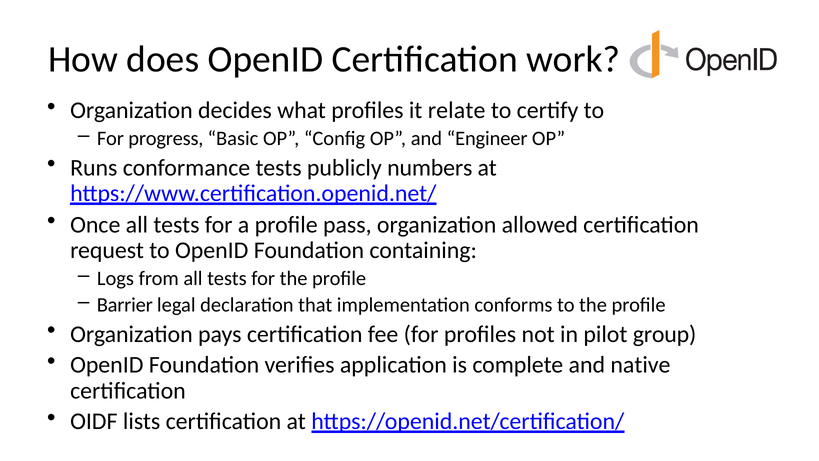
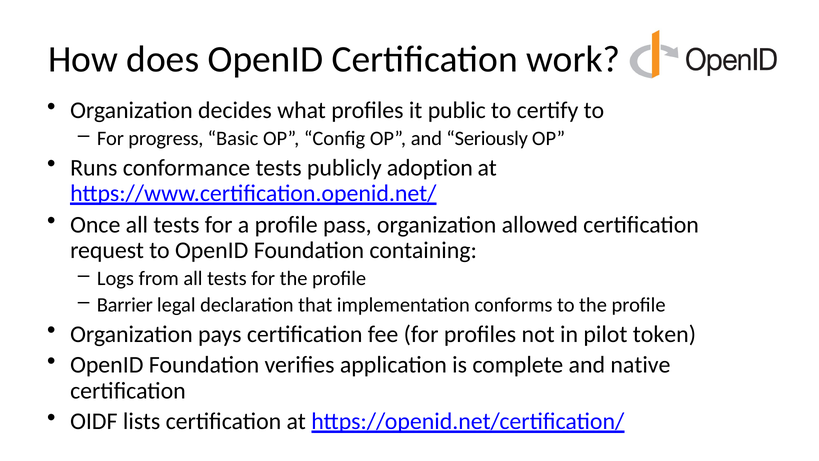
relate: relate -> public
Engineer: Engineer -> Seriously
numbers: numbers -> adoption
group: group -> token
